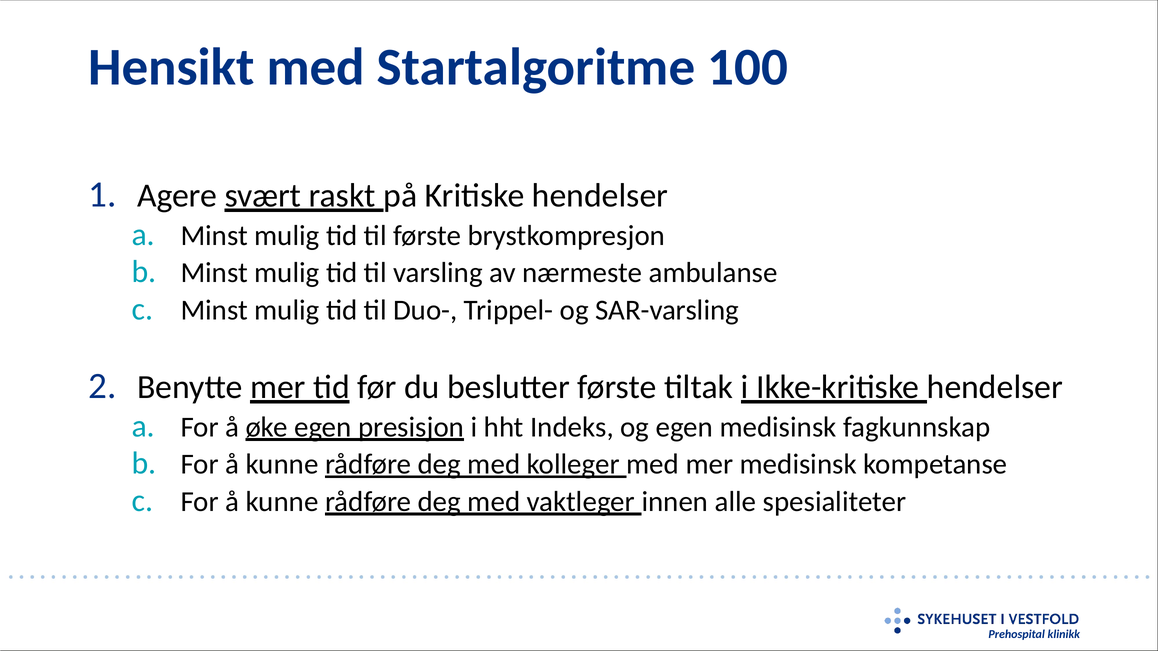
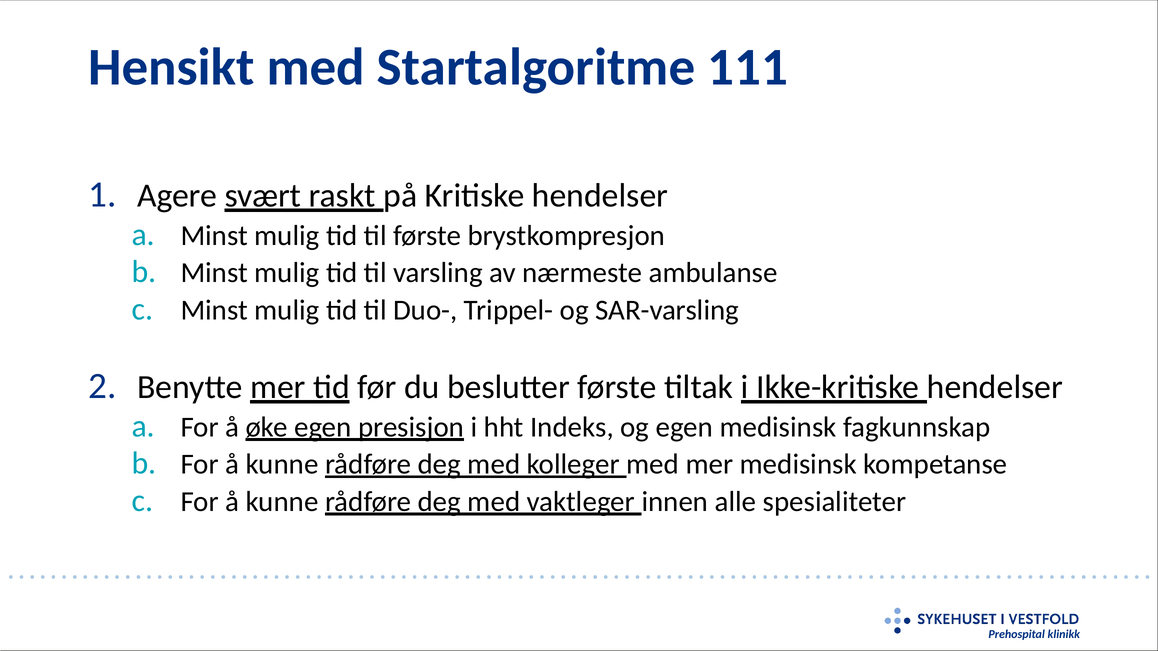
100: 100 -> 111
